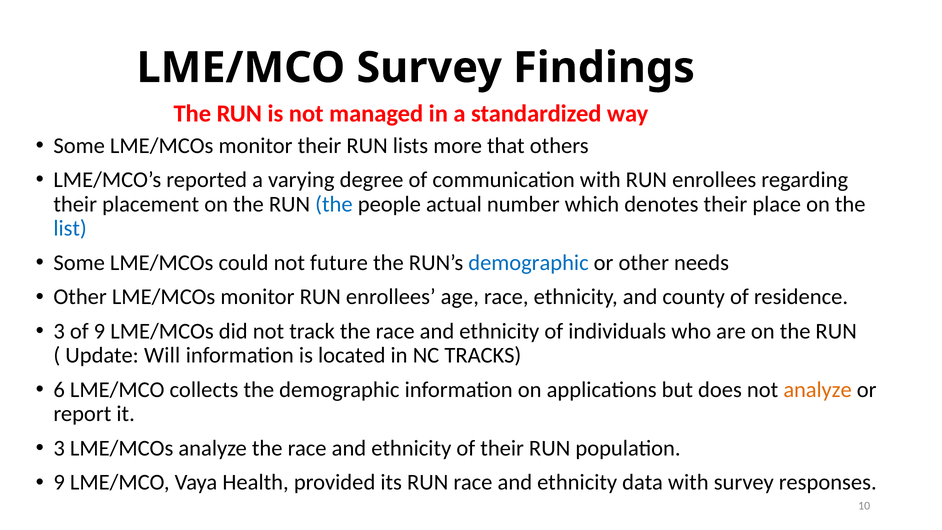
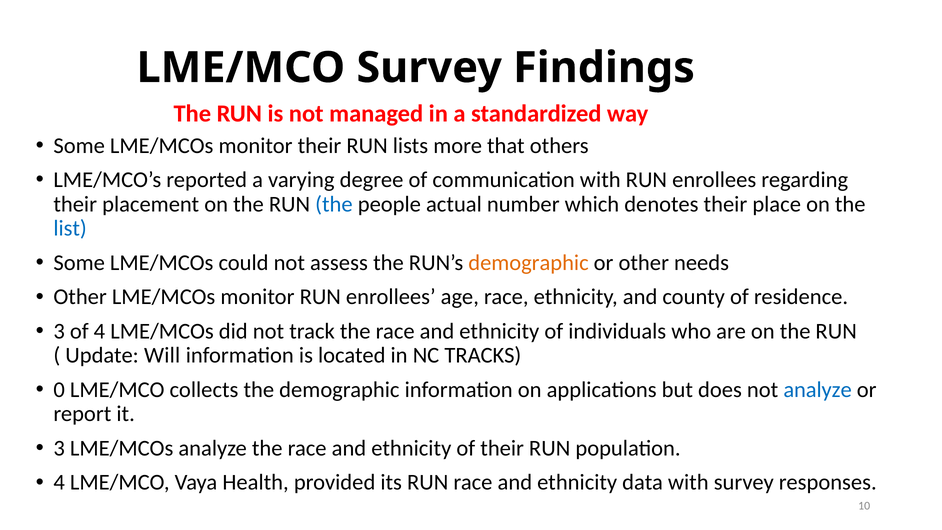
future: future -> assess
demographic at (528, 263) colour: blue -> orange
of 9: 9 -> 4
6: 6 -> 0
analyze at (818, 390) colour: orange -> blue
9 at (59, 482): 9 -> 4
